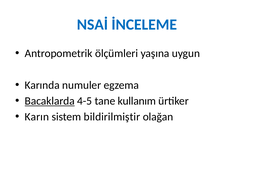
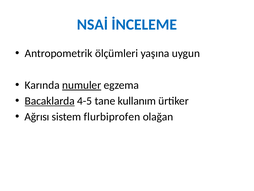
numuler underline: none -> present
Karın: Karın -> Ağrısı
bildirilmiştir: bildirilmiştir -> flurbiprofen
